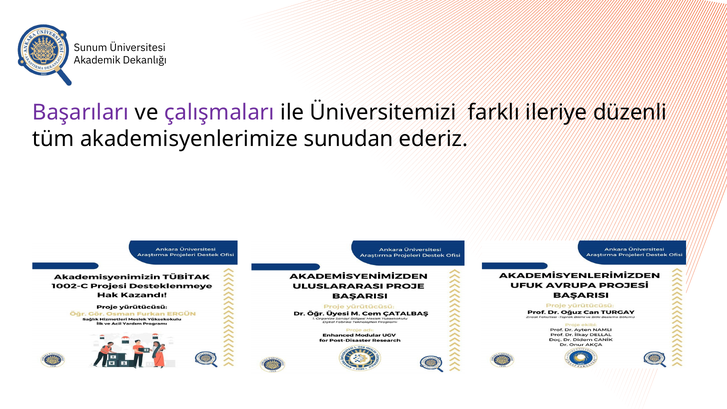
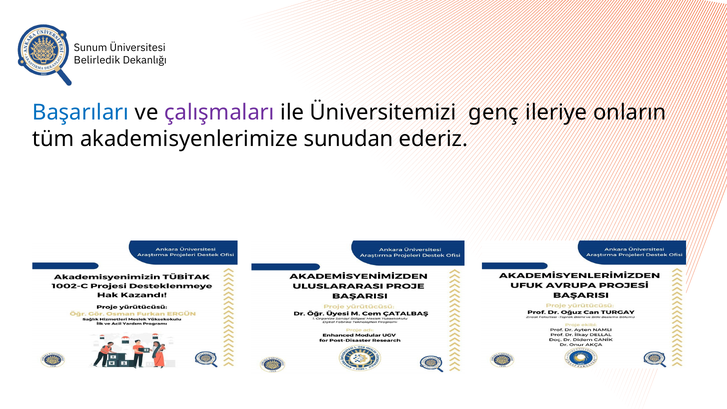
Akademik: Akademik -> Belirledik
Başarıları colour: purple -> blue
farklı: farklı -> genç
düzenli: düzenli -> onların
